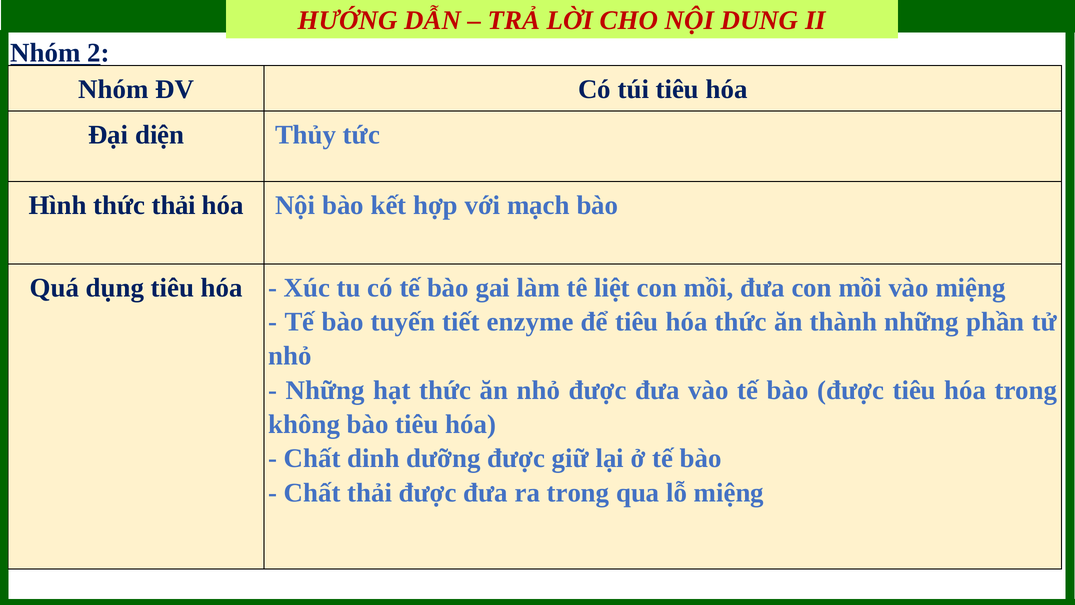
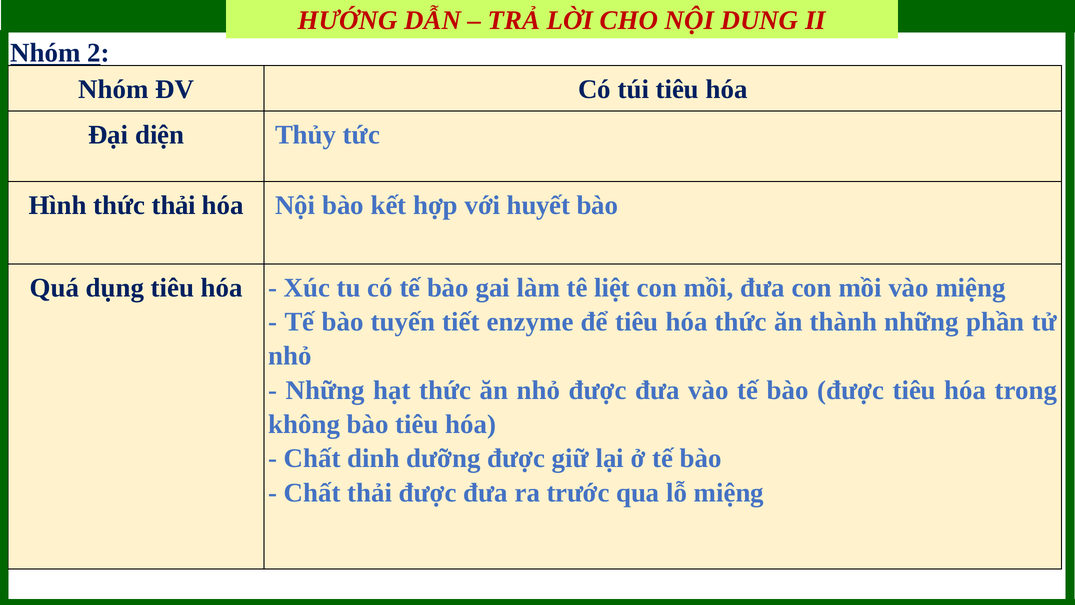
mạch: mạch -> huyết
ra trong: trong -> trước
